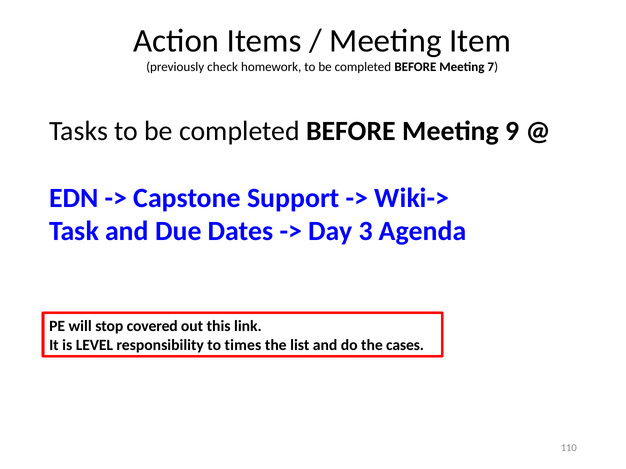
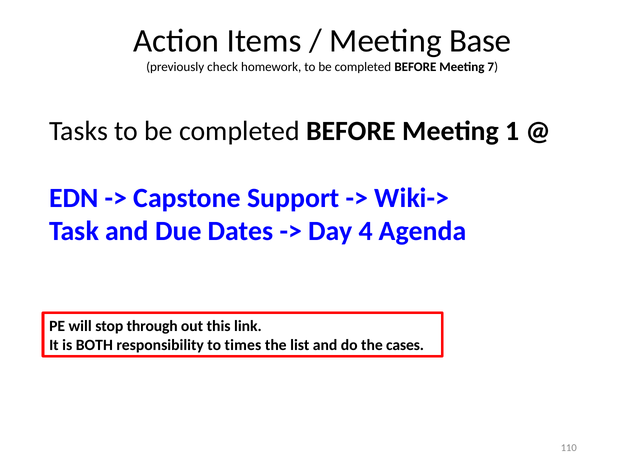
Item: Item -> Base
9: 9 -> 1
3: 3 -> 4
covered: covered -> through
LEVEL: LEVEL -> BOTH
